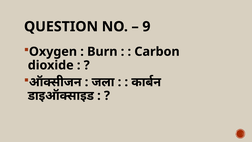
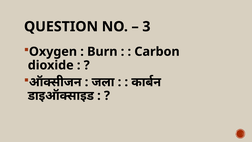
9: 9 -> 3
